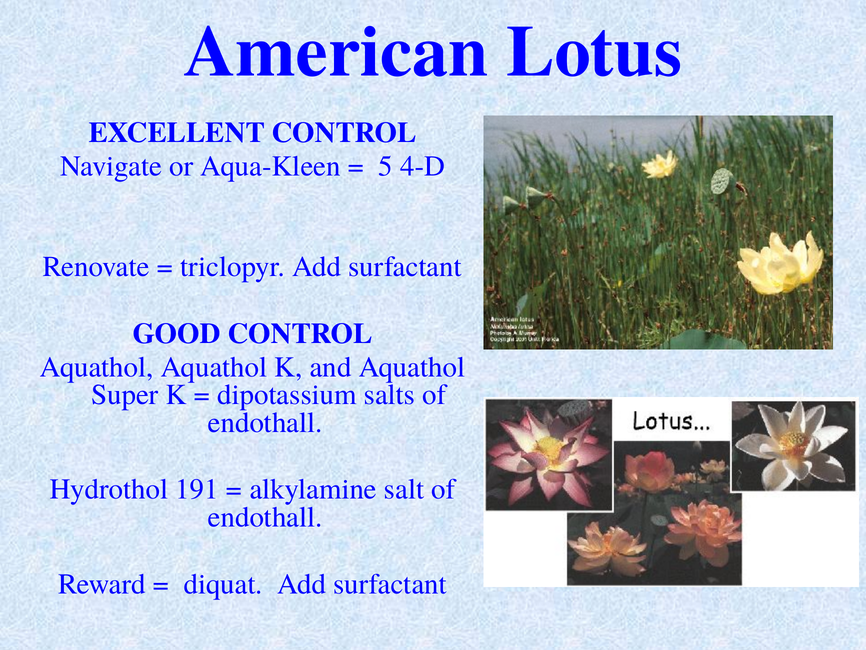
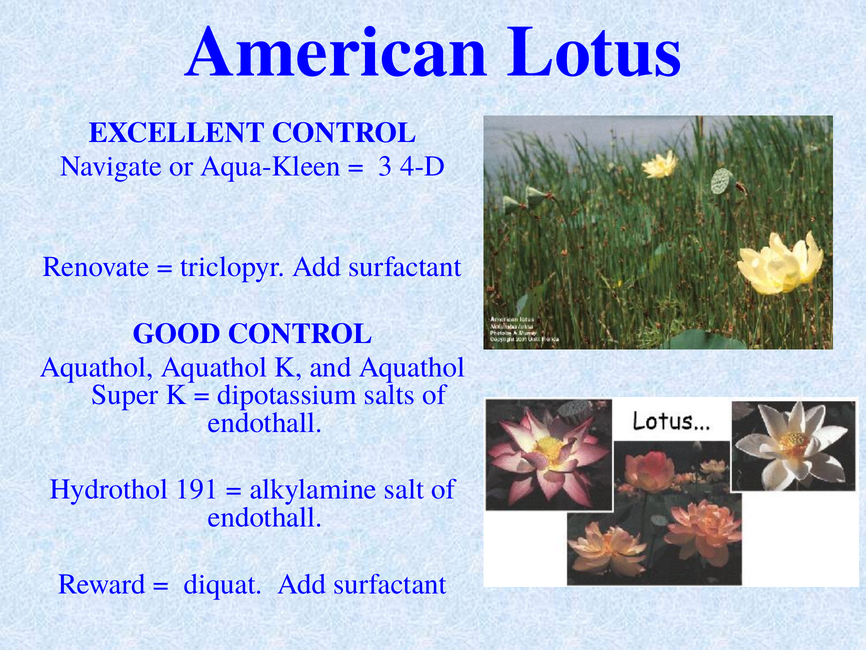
5: 5 -> 3
